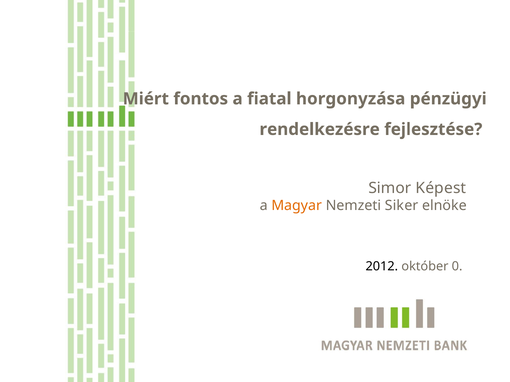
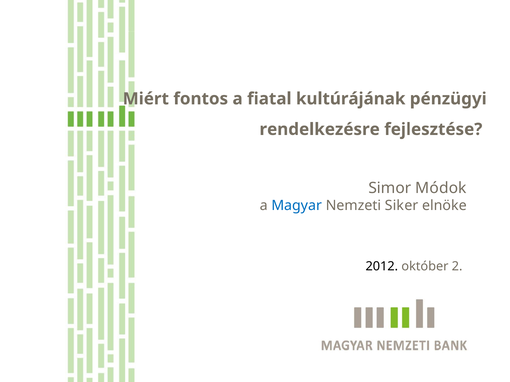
horgonyzása: horgonyzása -> kultúrájának
Képest: Képest -> Módok
Magyar colour: orange -> blue
0: 0 -> 2
